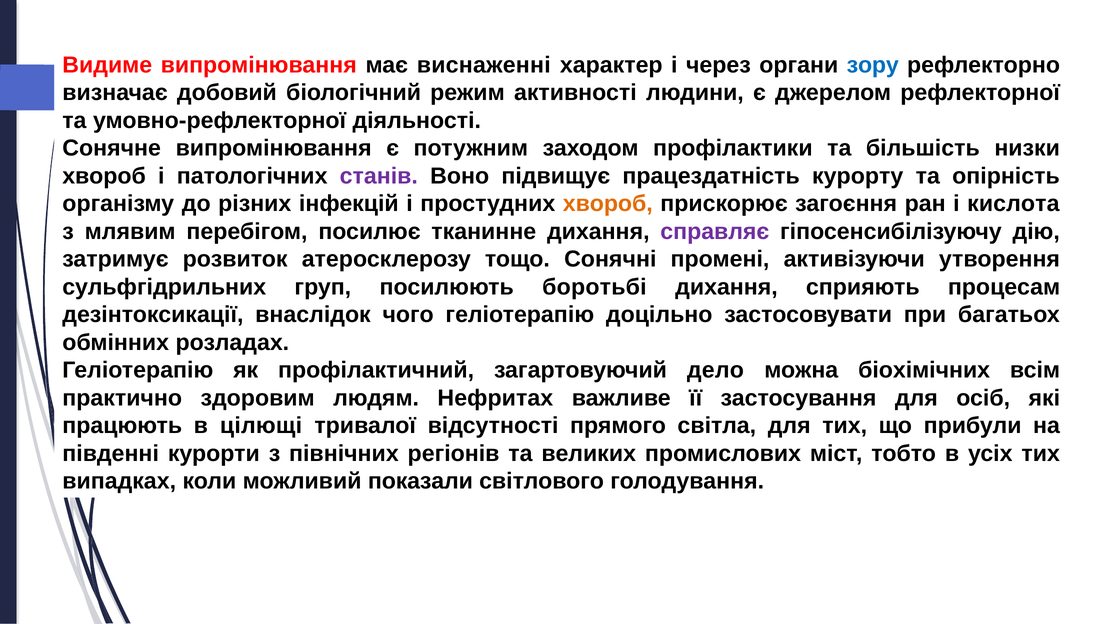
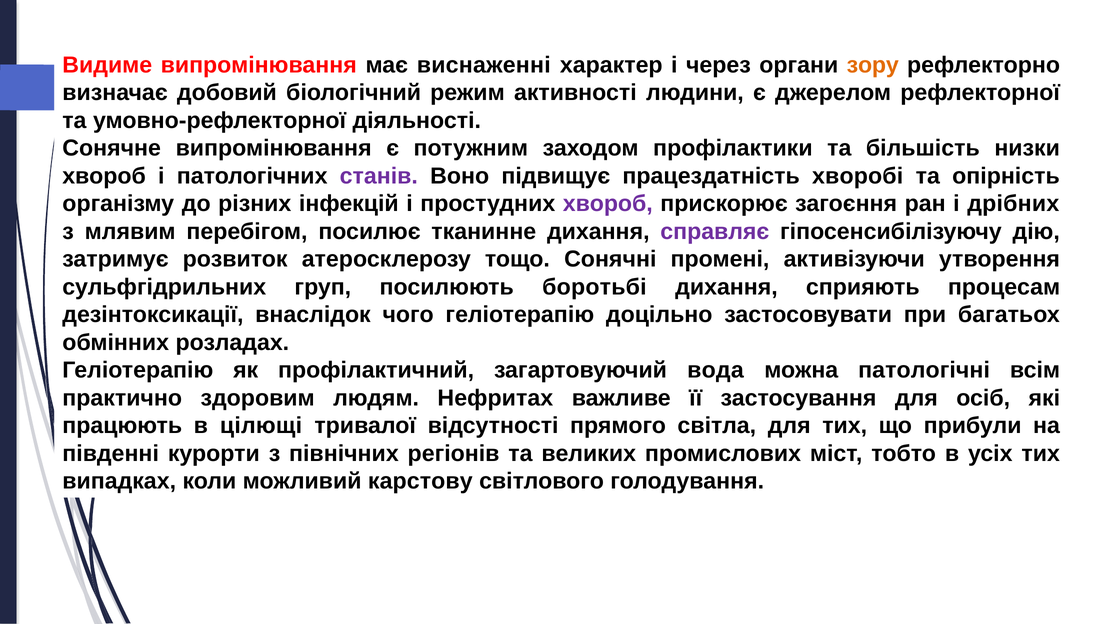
зору colour: blue -> orange
курорту: курорту -> хворобі
хвороб at (608, 204) colour: orange -> purple
кислота: кислота -> дрібних
дело: дело -> вода
біохімічних: біохімічних -> патологічні
показали: показали -> карстову
